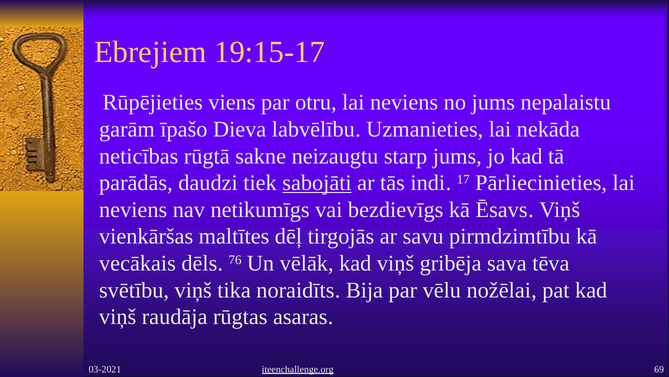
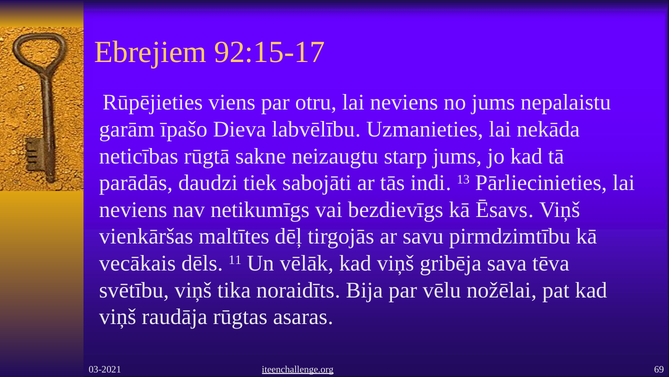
19:15-17: 19:15-17 -> 92:15-17
sabojāti underline: present -> none
17: 17 -> 13
76: 76 -> 11
